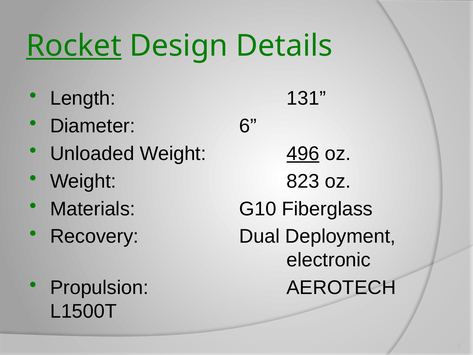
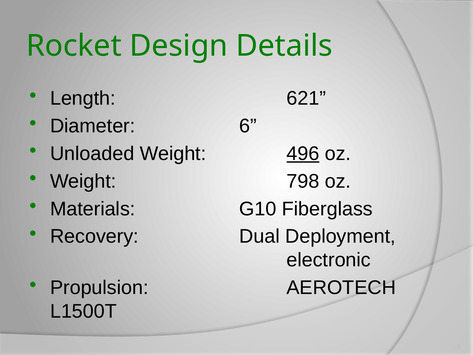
Rocket underline: present -> none
131: 131 -> 621
823: 823 -> 798
